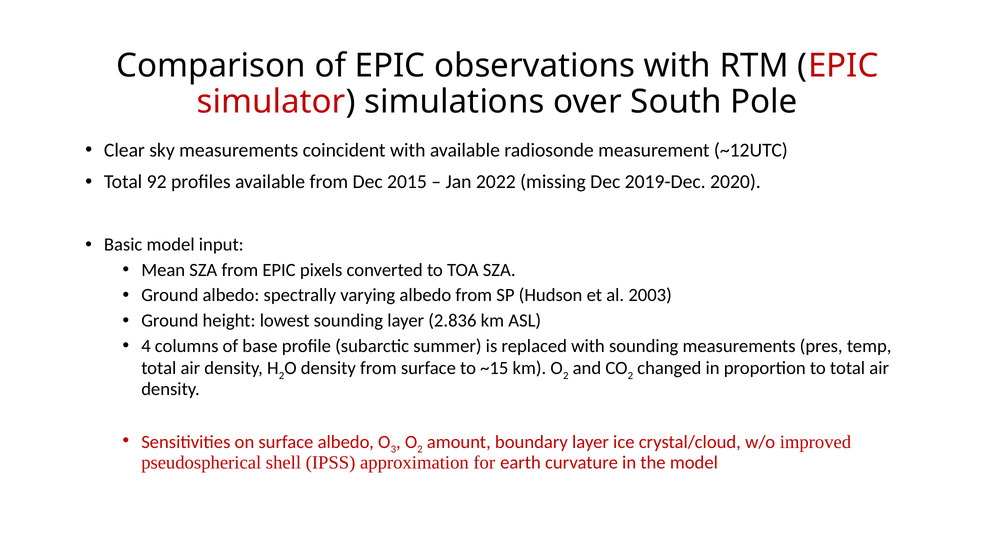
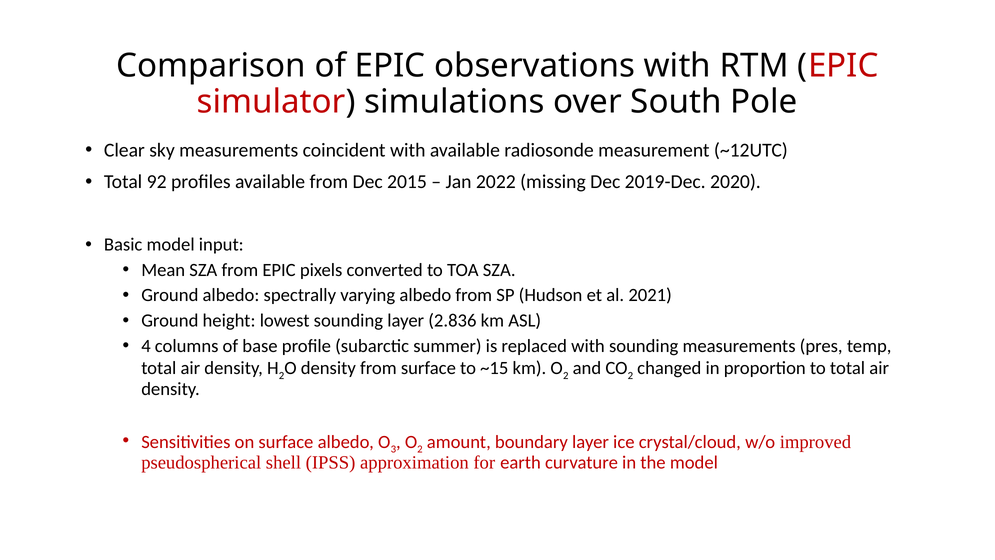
2003: 2003 -> 2021
